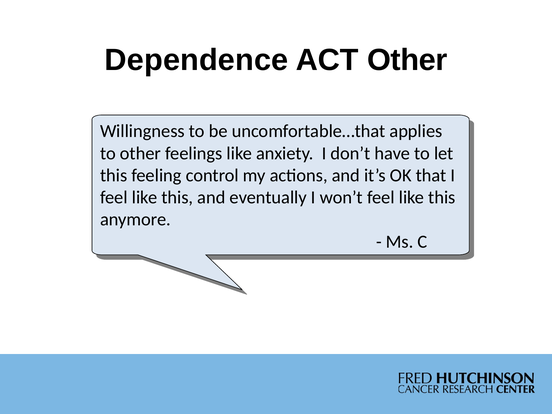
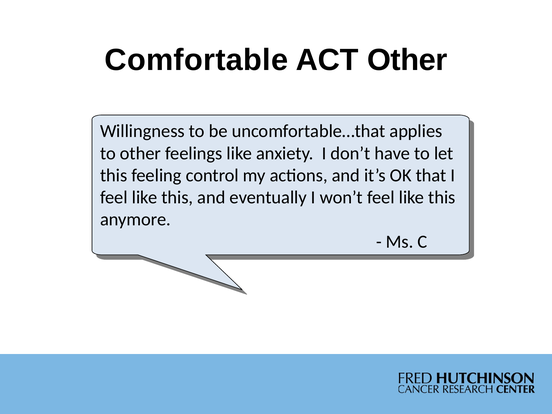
Dependence: Dependence -> Comfortable
